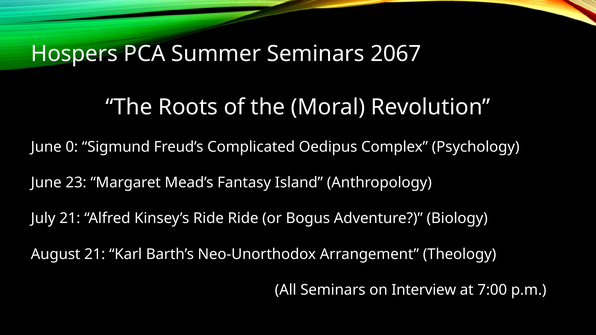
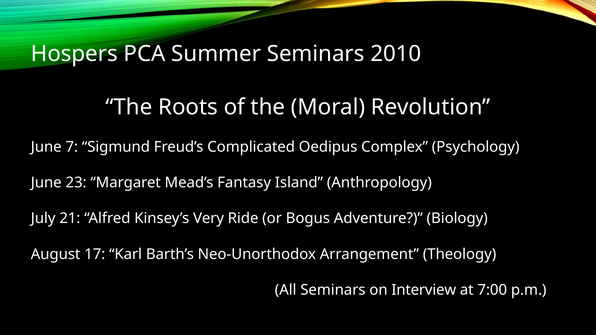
2067: 2067 -> 2010
0: 0 -> 7
Kinsey’s Ride: Ride -> Very
August 21: 21 -> 17
